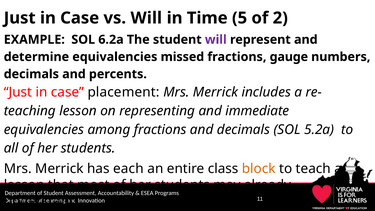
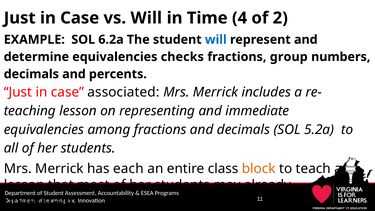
5: 5 -> 4
will at (216, 40) colour: purple -> blue
missed: missed -> checks
gauge: gauge -> group
placement: placement -> associated
